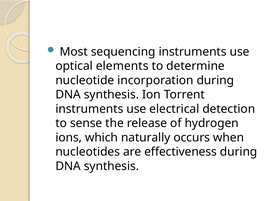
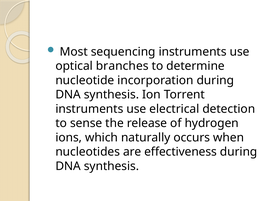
elements: elements -> branches
